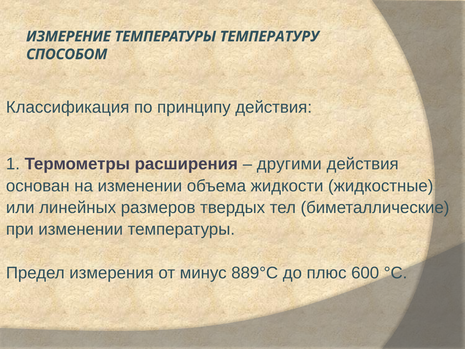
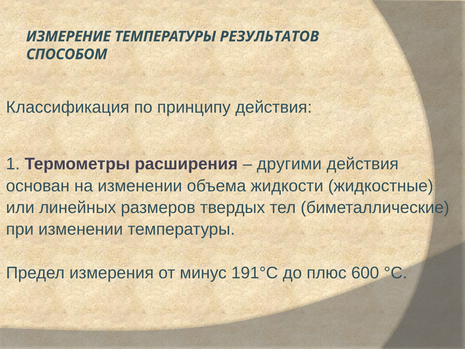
ТЕМПЕРАТУРУ: ТЕМПЕРАТУРУ -> РЕЗУЛЬТАТОВ
889°С: 889°С -> 191°С
